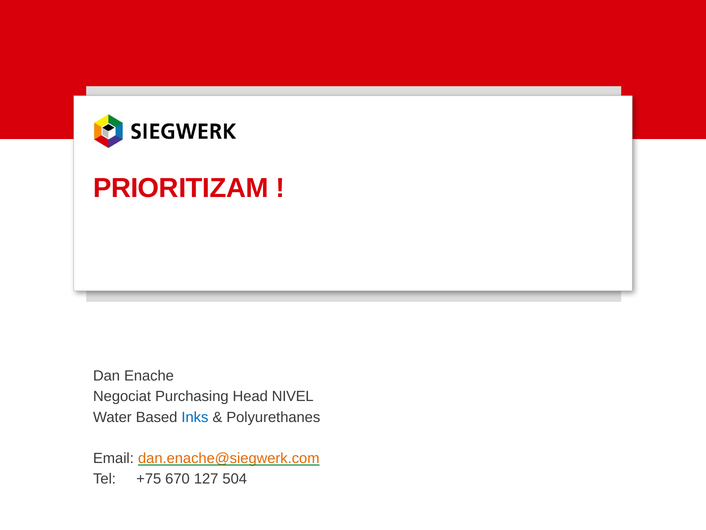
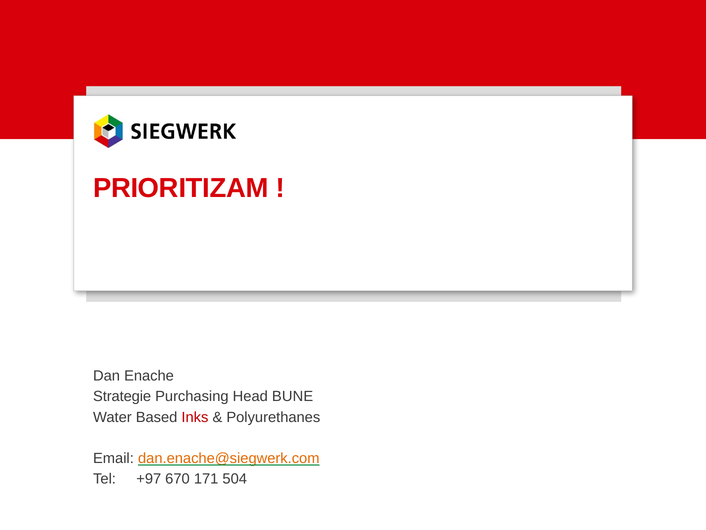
Negociat: Negociat -> Strategie
NIVEL: NIVEL -> BUNE
Inks colour: blue -> red
+75: +75 -> +97
127: 127 -> 171
